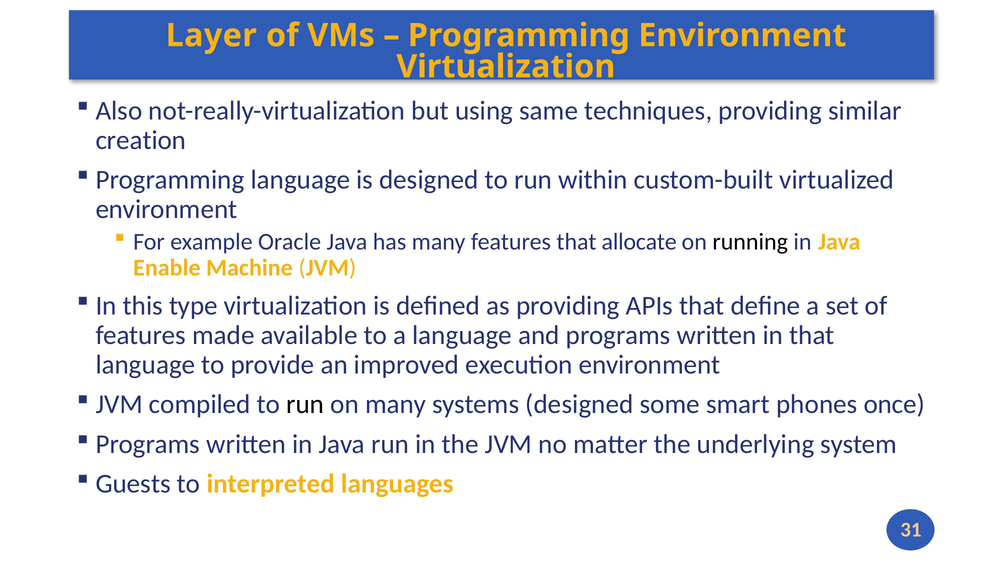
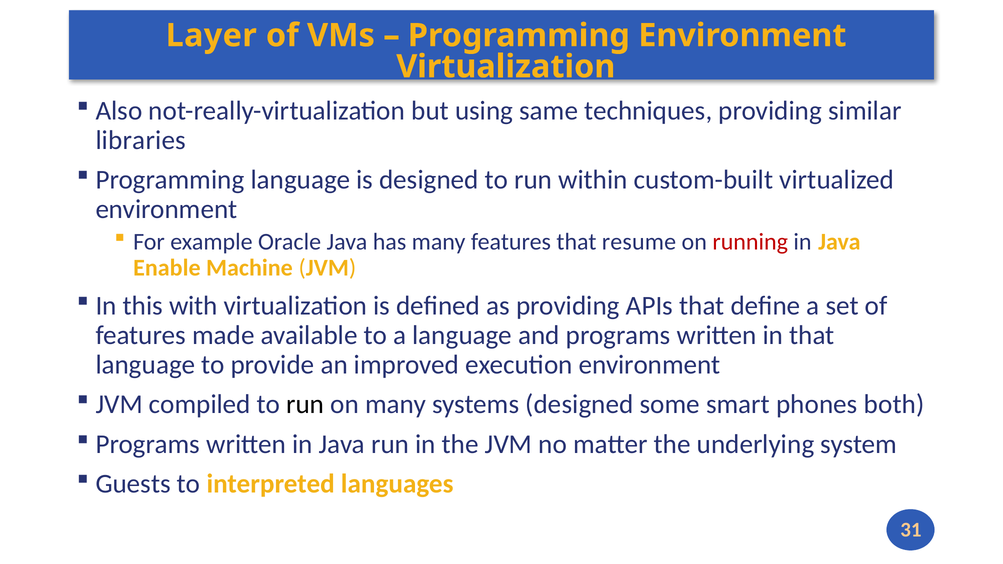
creation: creation -> libraries
allocate: allocate -> resume
running colour: black -> red
type: type -> with
once: once -> both
